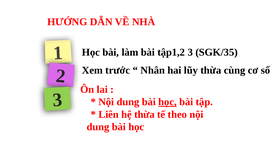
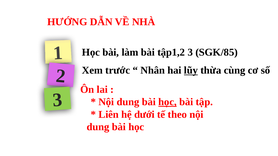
SGK/35: SGK/35 -> SGK/85
lũy underline: none -> present
hệ thừa: thừa -> dưới
